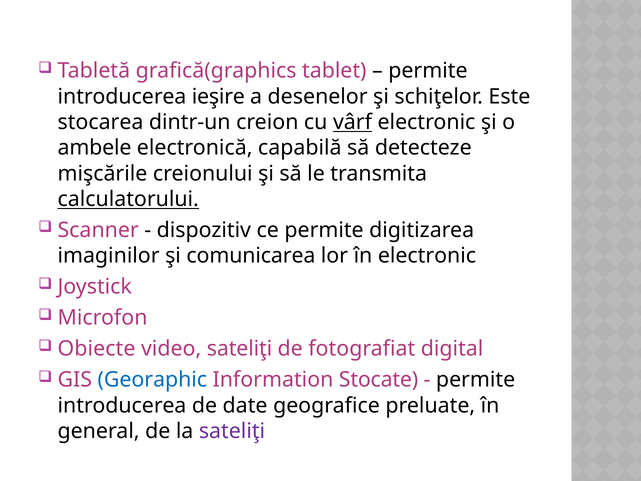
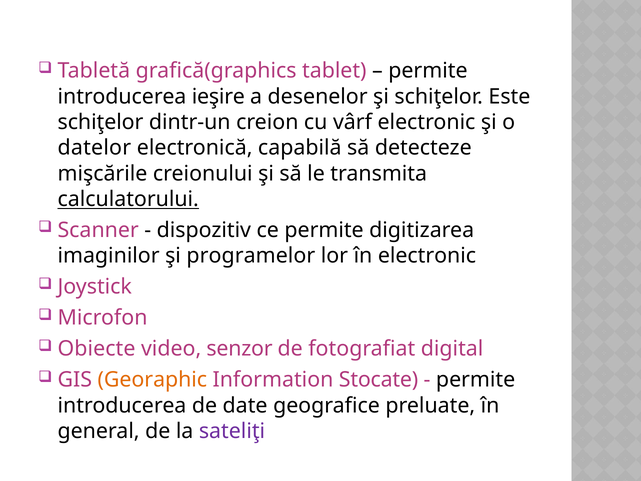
stocarea at (101, 122): stocarea -> schiţelor
vârf underline: present -> none
ambele: ambele -> datelor
comunicarea: comunicarea -> programelor
video sateliţi: sateliţi -> senzor
Georaphic colour: blue -> orange
